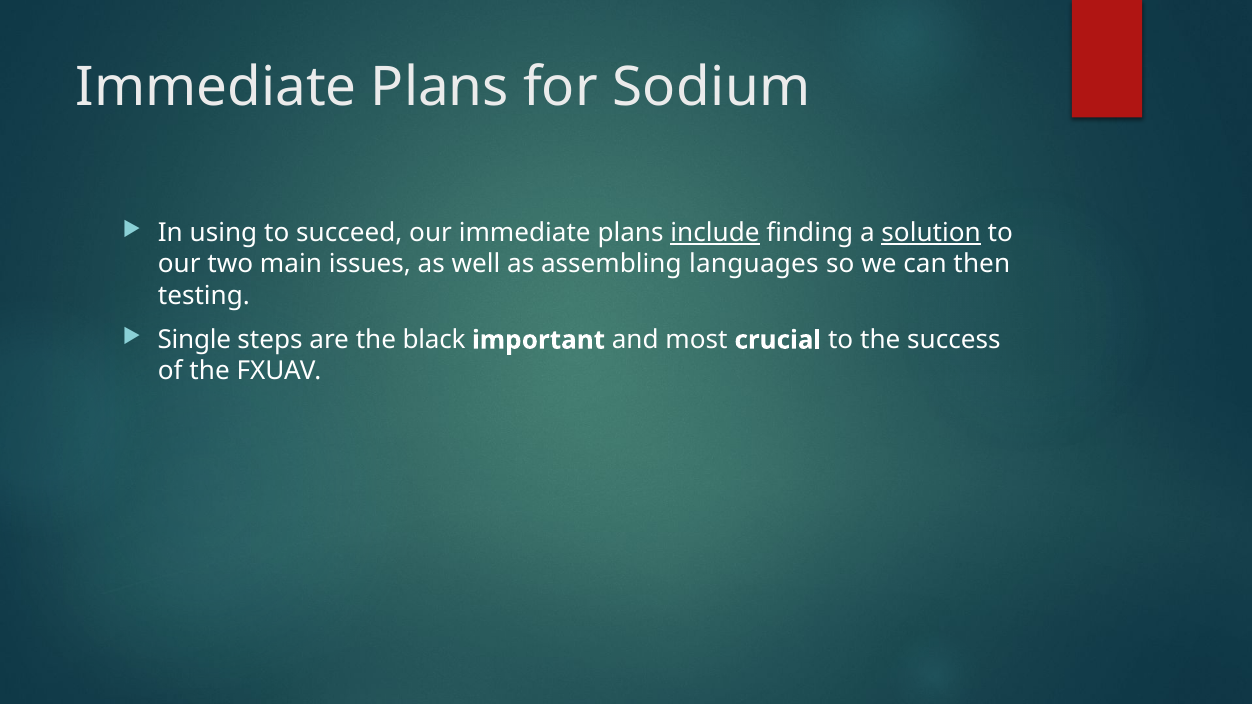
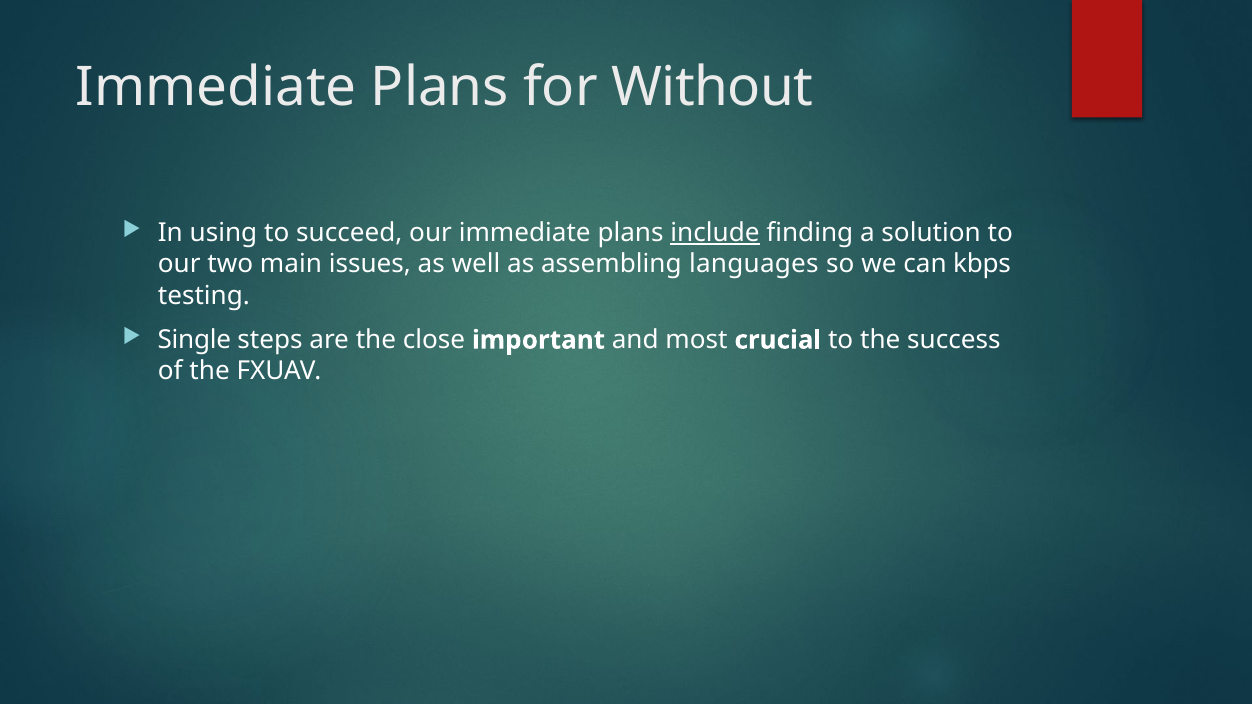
Sodium: Sodium -> Without
solution underline: present -> none
then: then -> kbps
black: black -> close
